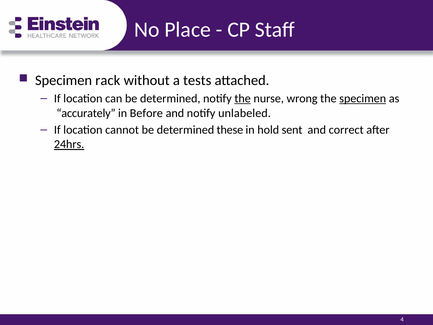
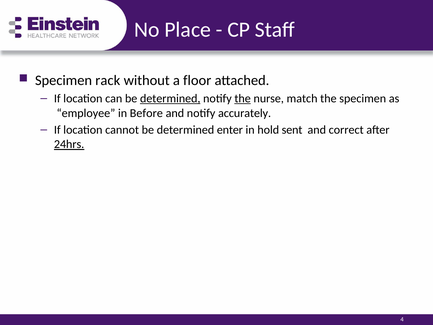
tests: tests -> floor
determined at (170, 99) underline: none -> present
wrong: wrong -> match
specimen at (363, 99) underline: present -> none
accurately: accurately -> employee
unlabeled: unlabeled -> accurately
these: these -> enter
